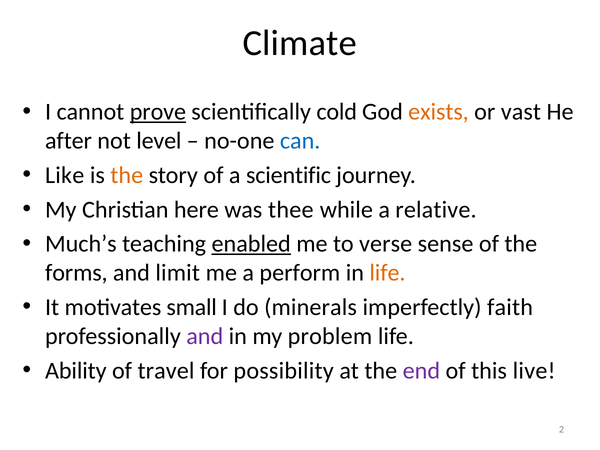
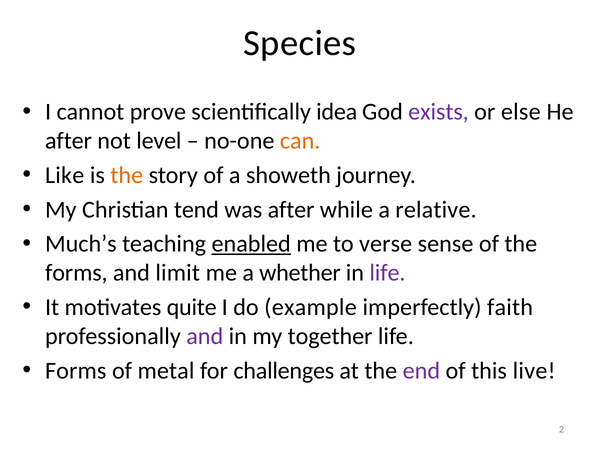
Climate: Climate -> Species
prove underline: present -> none
cold: cold -> idea
exists colour: orange -> purple
vast: vast -> else
can colour: blue -> orange
scientific: scientific -> showeth
here: here -> tend
was thee: thee -> after
perform: perform -> whether
life at (387, 273) colour: orange -> purple
small: small -> quite
minerals: minerals -> example
problem: problem -> together
Ability at (76, 371): Ability -> Forms
travel: travel -> metal
possibility: possibility -> challenges
